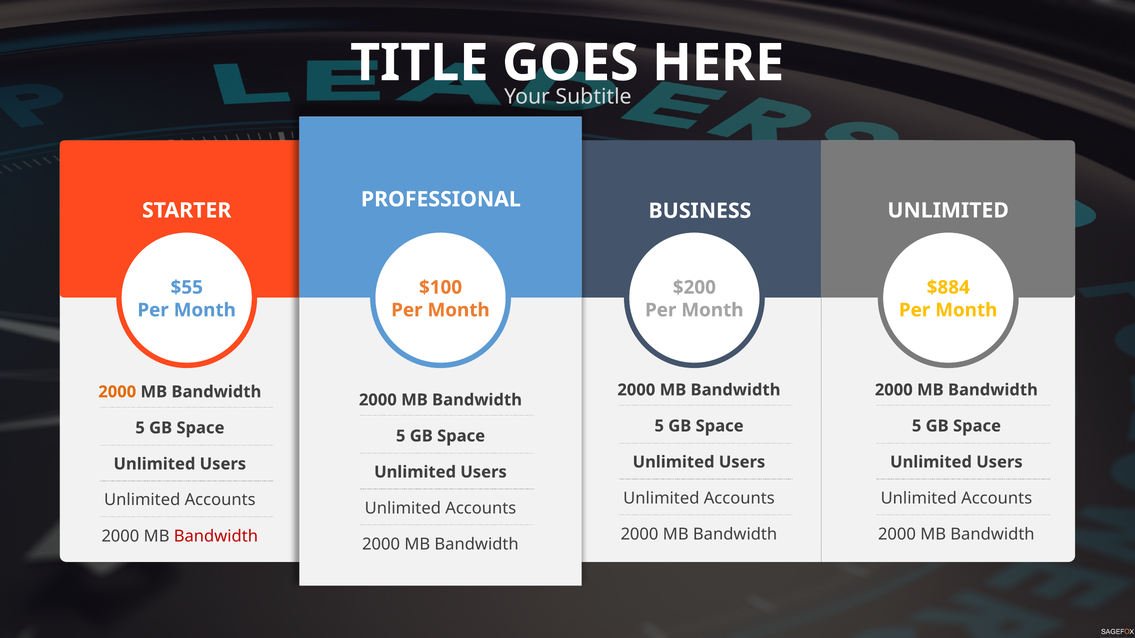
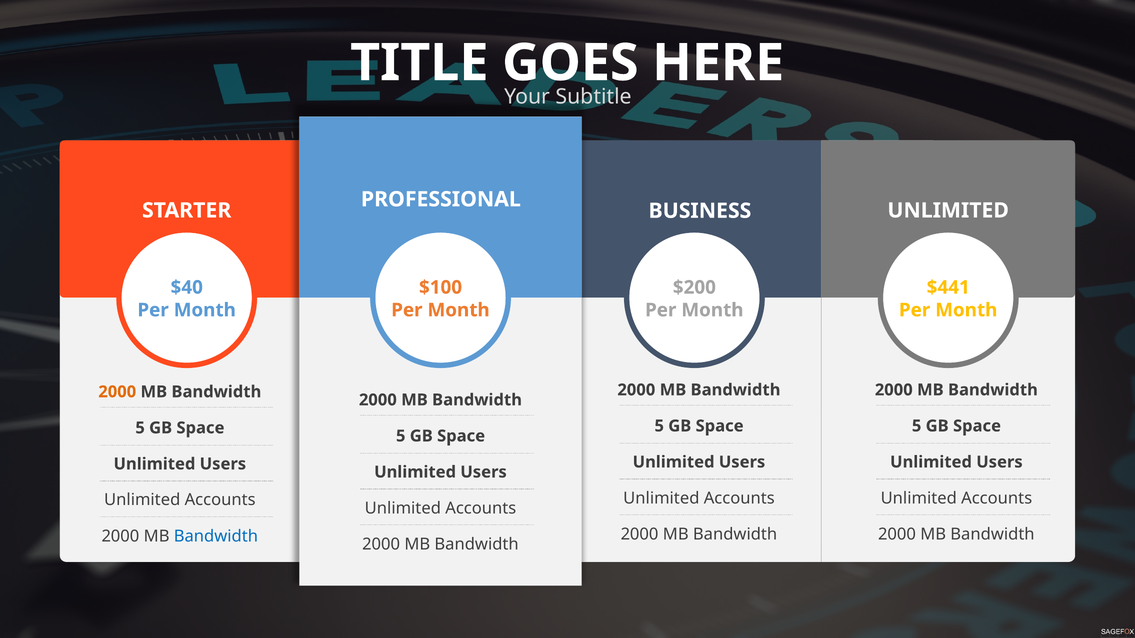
$55: $55 -> $40
$884: $884 -> $441
Bandwidth at (216, 536) colour: red -> blue
